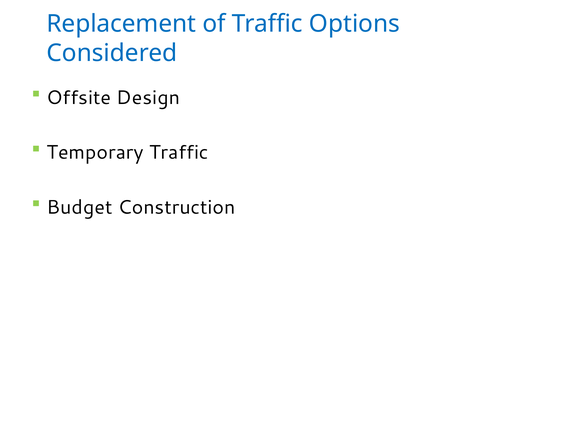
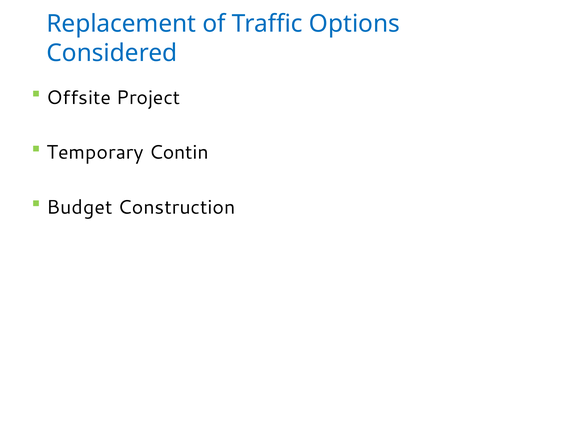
Design: Design -> Project
Temporary Traffic: Traffic -> Contin
